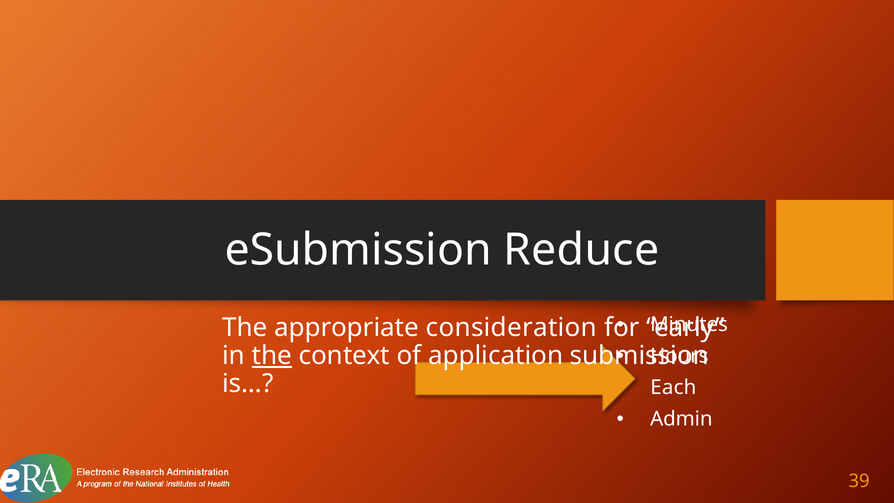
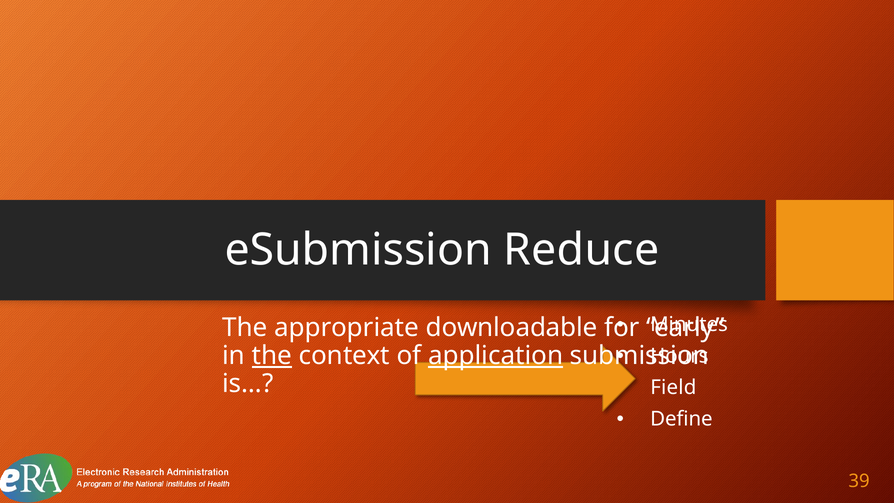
consideration: consideration -> downloadable
application underline: none -> present
Each: Each -> Field
Admin: Admin -> Define
